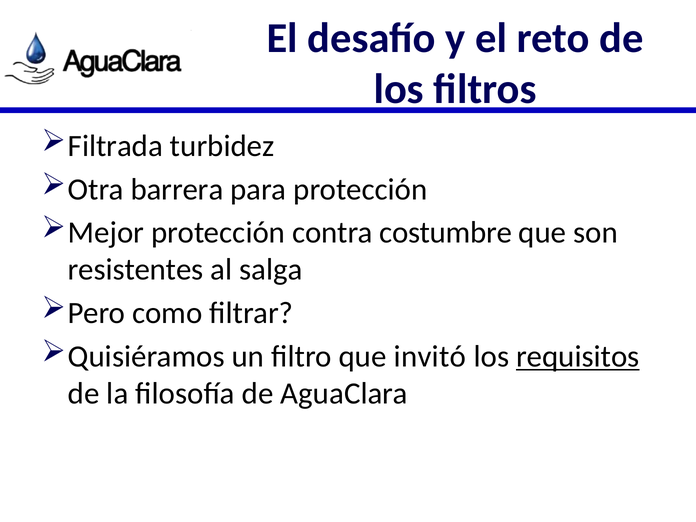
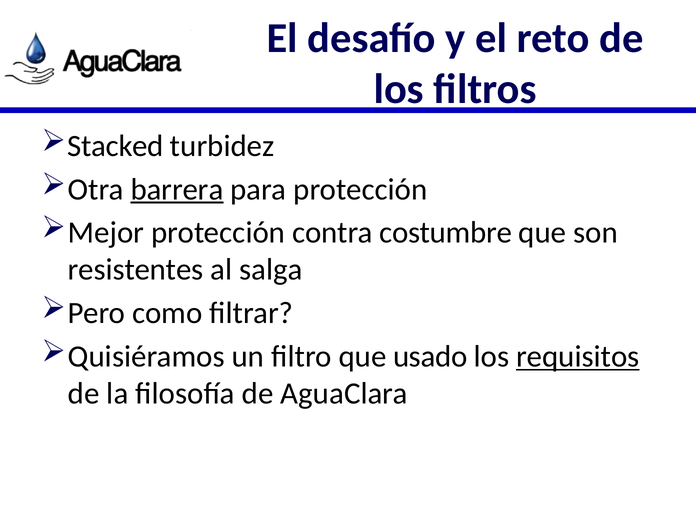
Filtrada: Filtrada -> Stacked
barrera underline: none -> present
invitó: invitó -> usado
